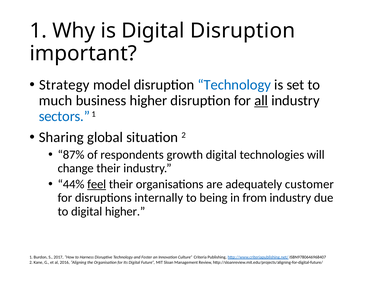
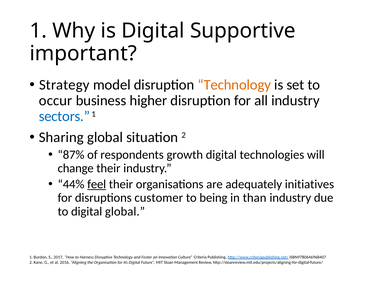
Digital Disruption: Disruption -> Supportive
Technology at (234, 85) colour: blue -> orange
much: much -> occur
all underline: present -> none
customer: customer -> initiatives
internally: internally -> customer
from: from -> than
digital higher: higher -> global
